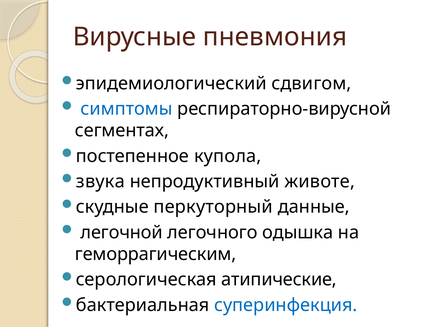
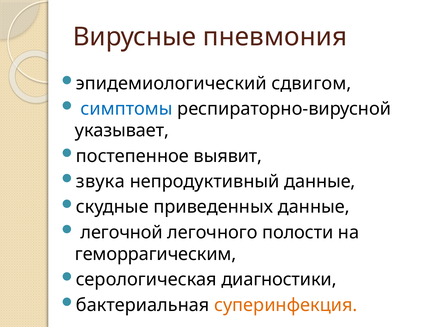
сегментах: сегментах -> указывает
купола: купола -> выявит
непродуктивный животе: животе -> данные
перкуторный: перкуторный -> приведенных
одышка: одышка -> полости
атипические: атипические -> диагностики
суперинфекция colour: blue -> orange
